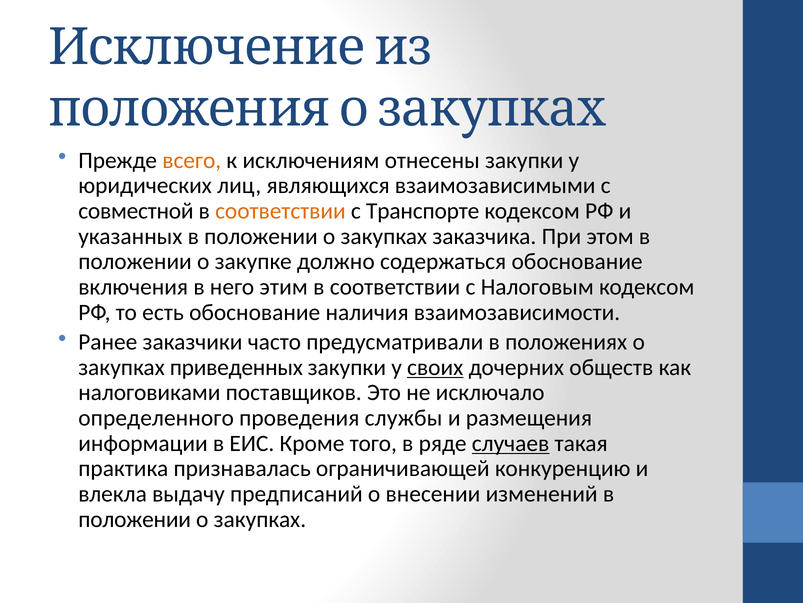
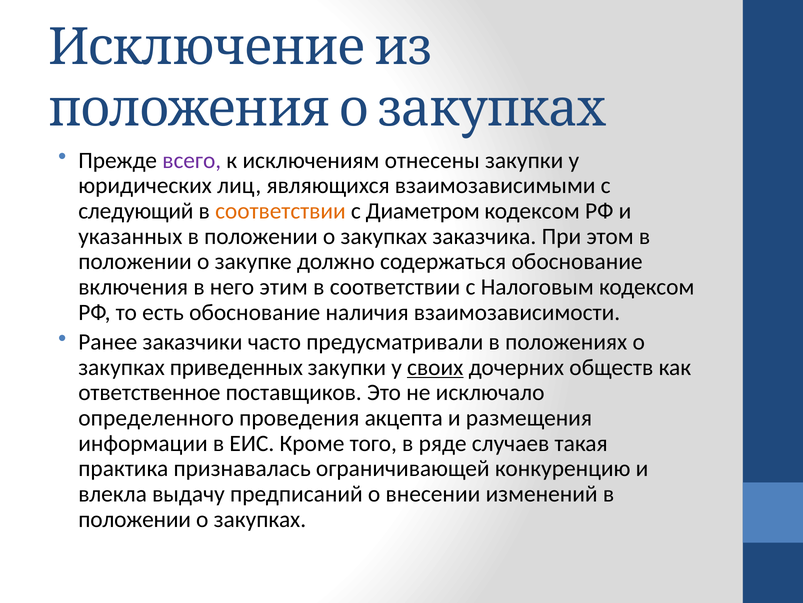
всего colour: orange -> purple
совместной: совместной -> следующий
Транспорте: Транспорте -> Диаметром
налоговиками: налоговиками -> ответственное
службы: службы -> акцепта
случаев underline: present -> none
